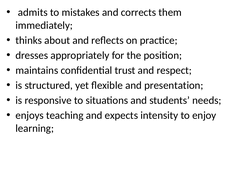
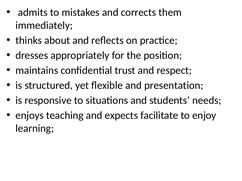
intensity: intensity -> facilitate
